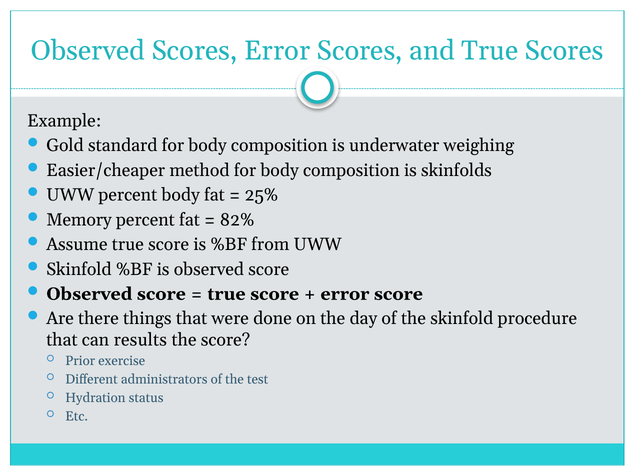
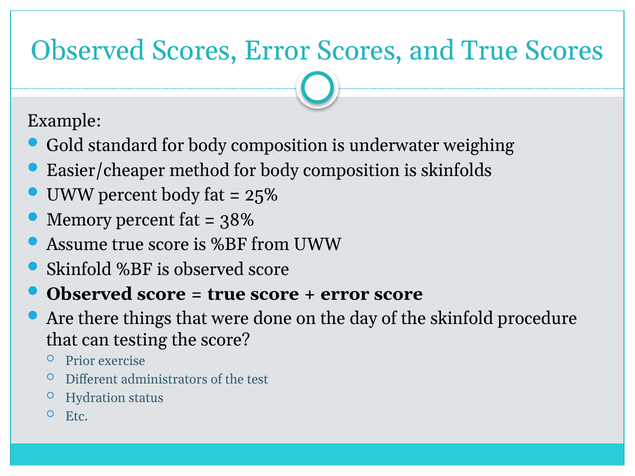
82%: 82% -> 38%
results: results -> testing
